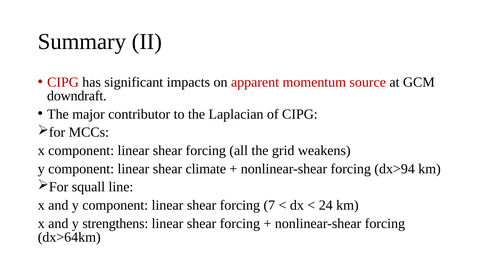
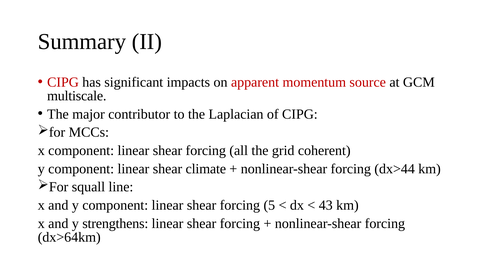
downdraft: downdraft -> multiscale
weakens: weakens -> coherent
dx>94: dx>94 -> dx>44
7: 7 -> 5
24: 24 -> 43
